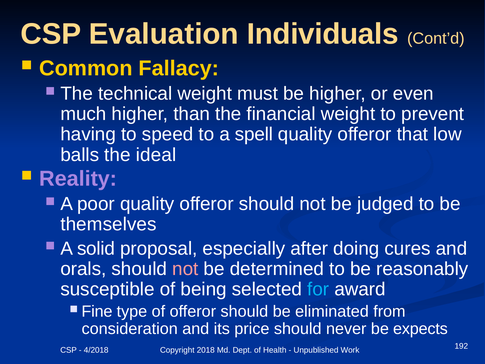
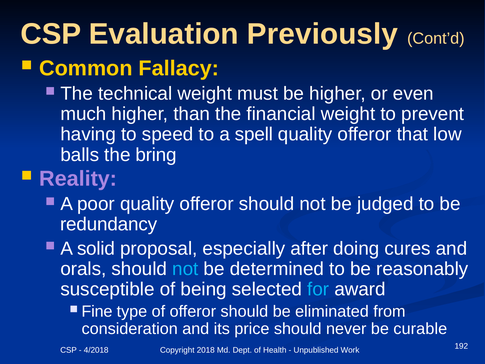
Individuals: Individuals -> Previously
ideal: ideal -> bring
themselves: themselves -> redundancy
not at (185, 269) colour: pink -> light blue
expects: expects -> curable
